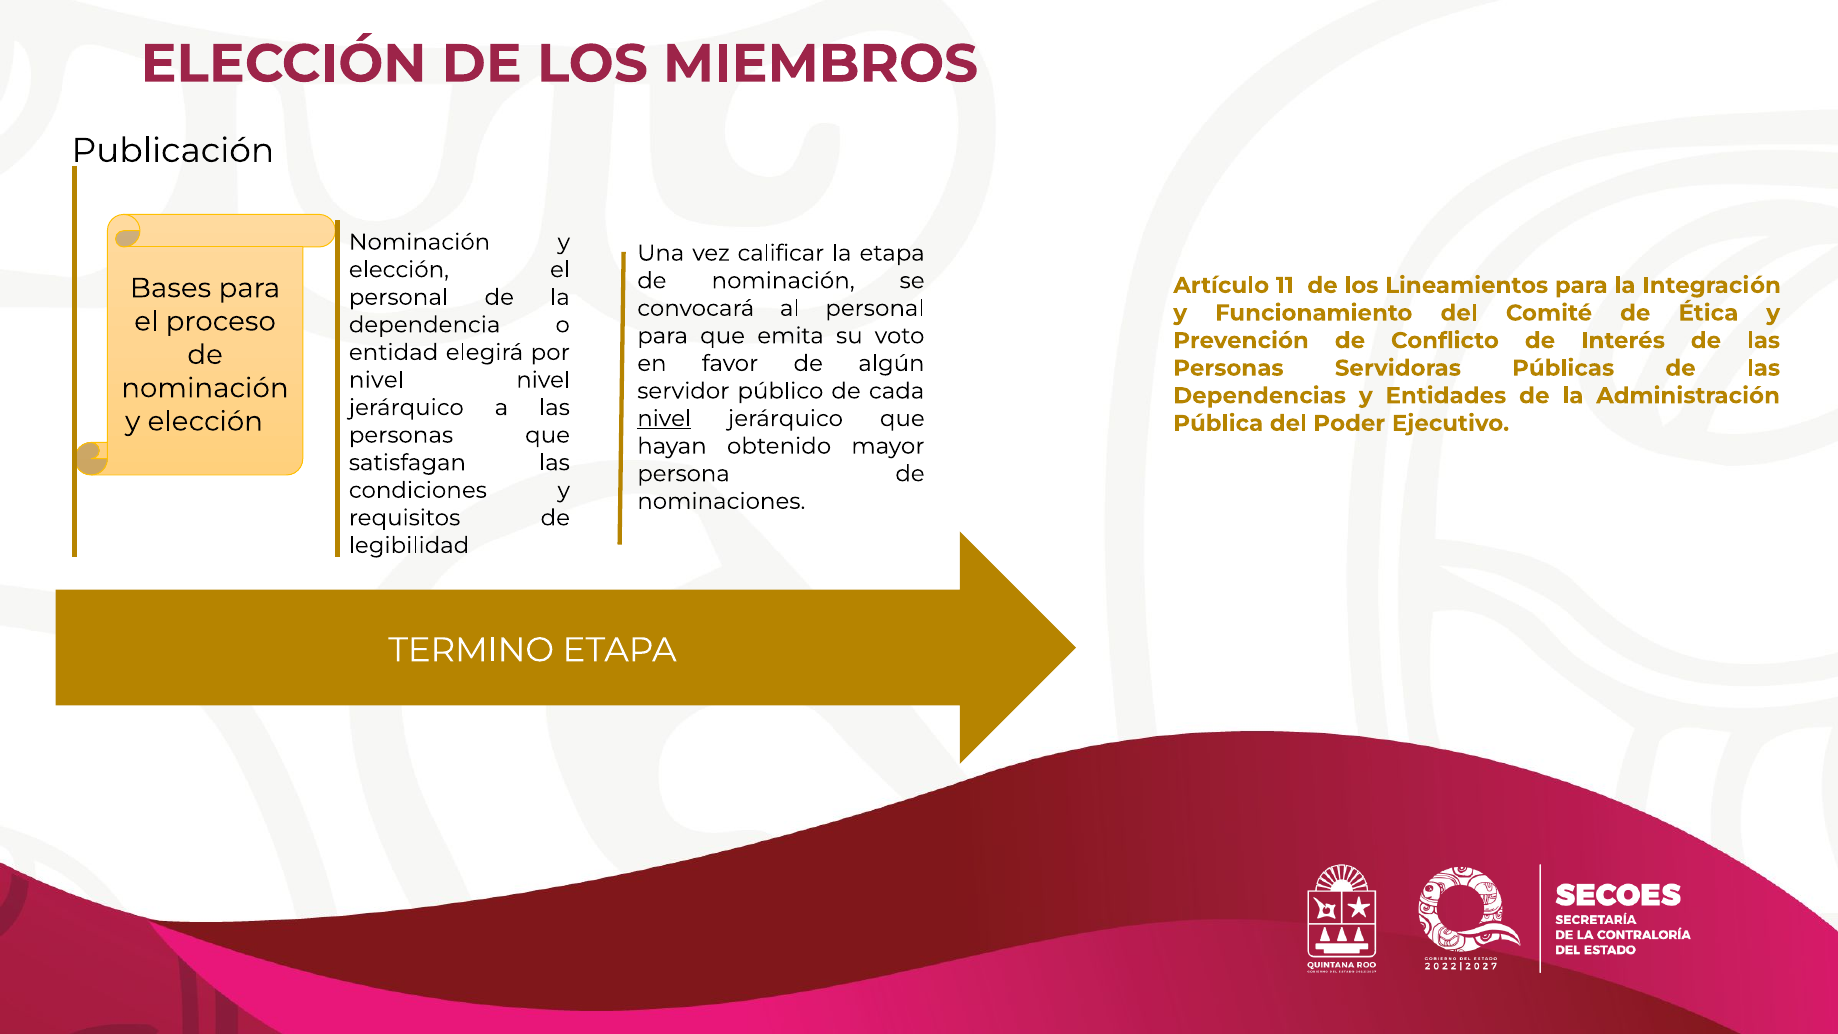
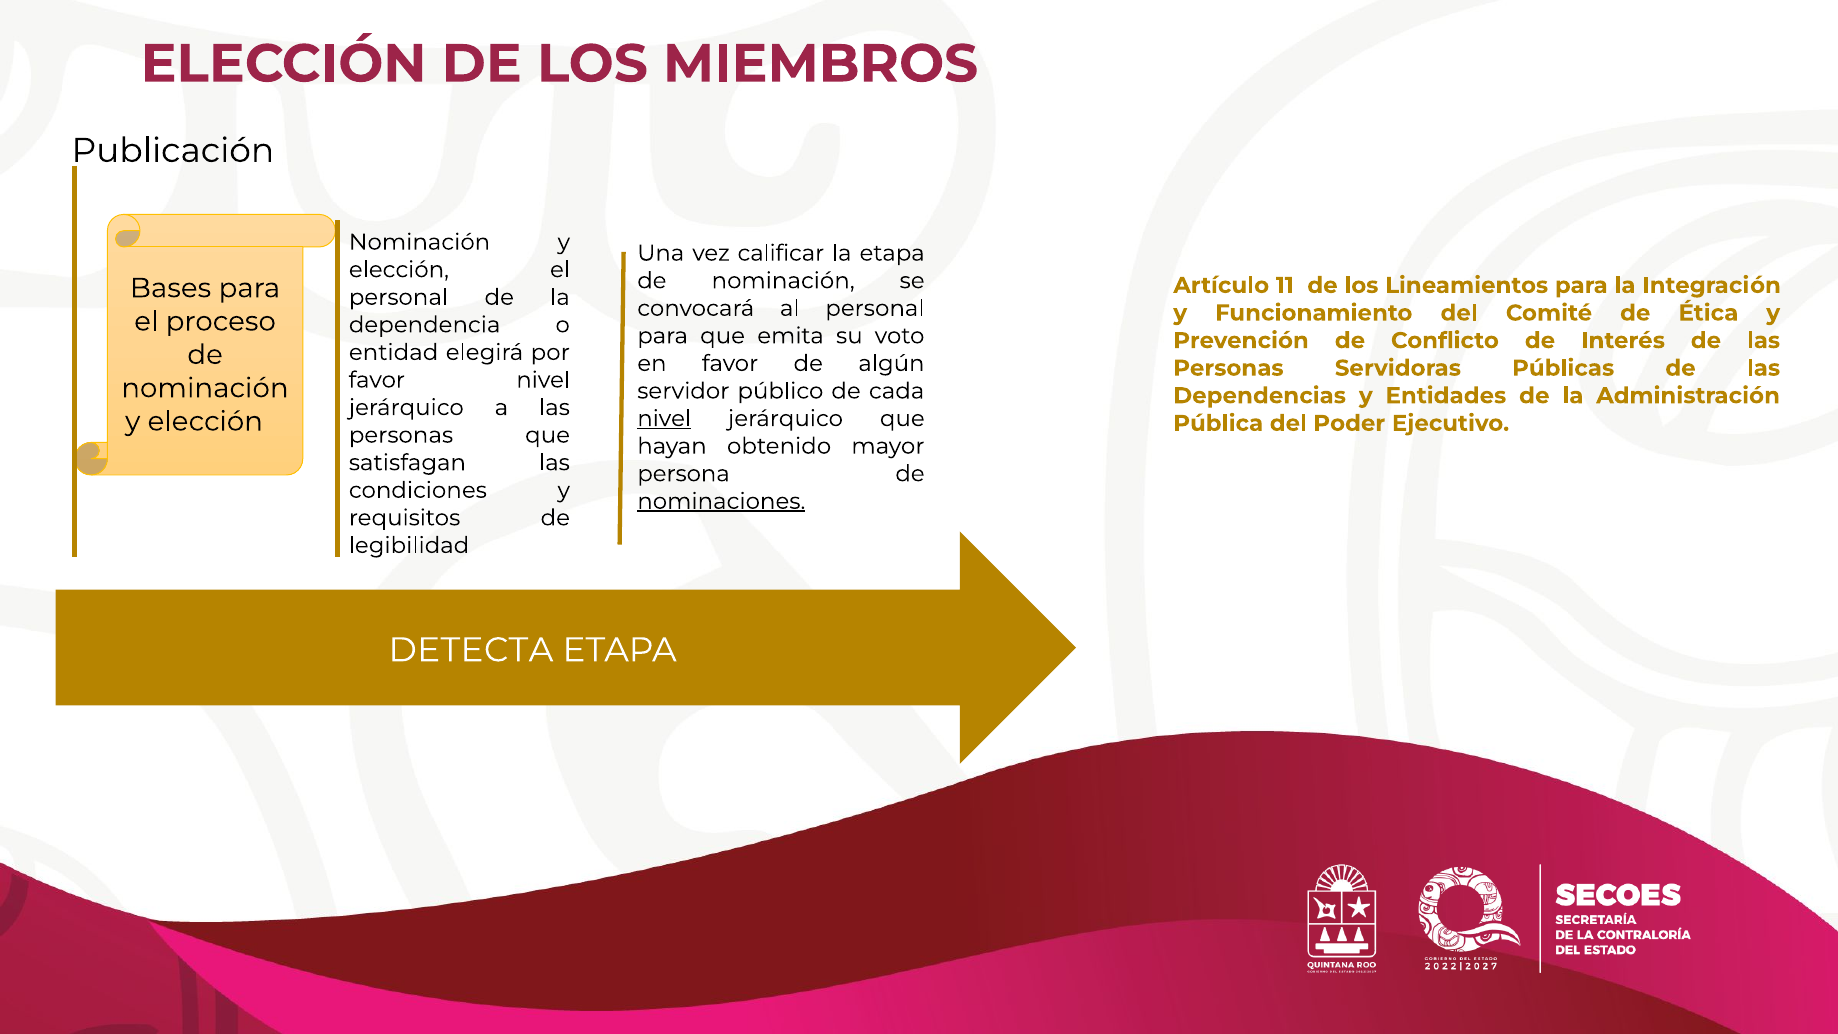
nivel at (377, 380): nivel -> favor
nominaciones underline: none -> present
TERMINO: TERMINO -> DETECTA
